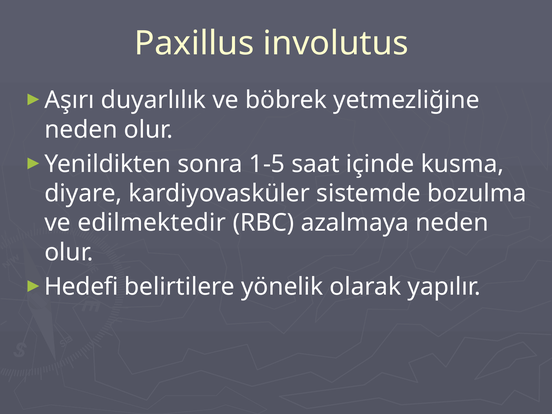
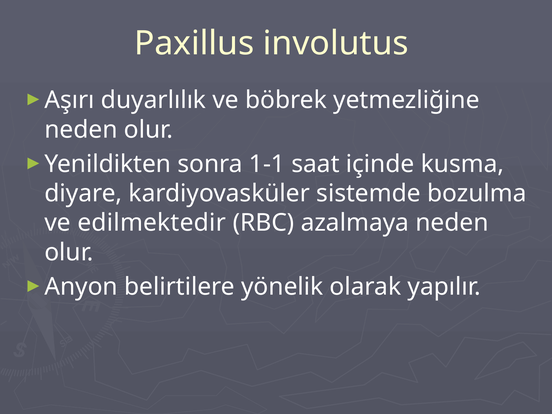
1-5: 1-5 -> 1-1
Hedefi: Hedefi -> Anyon
